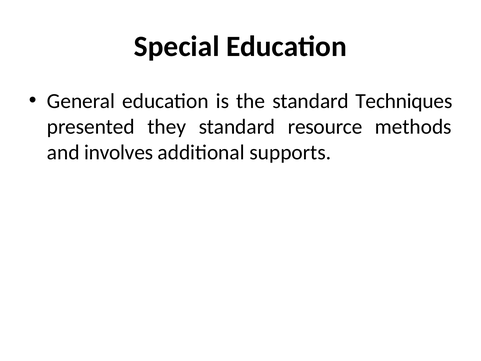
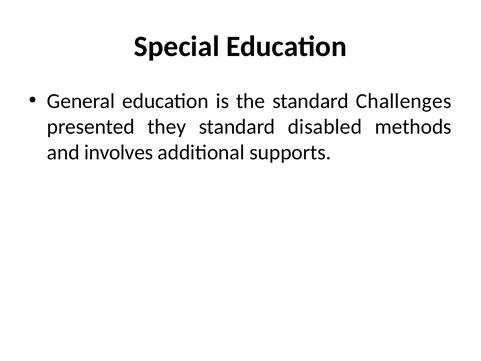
Techniques: Techniques -> Challenges
resource: resource -> disabled
